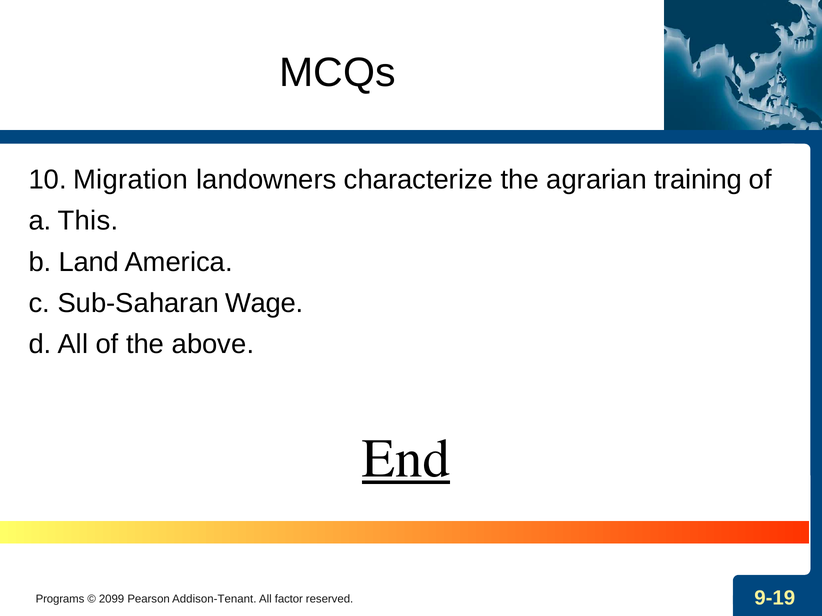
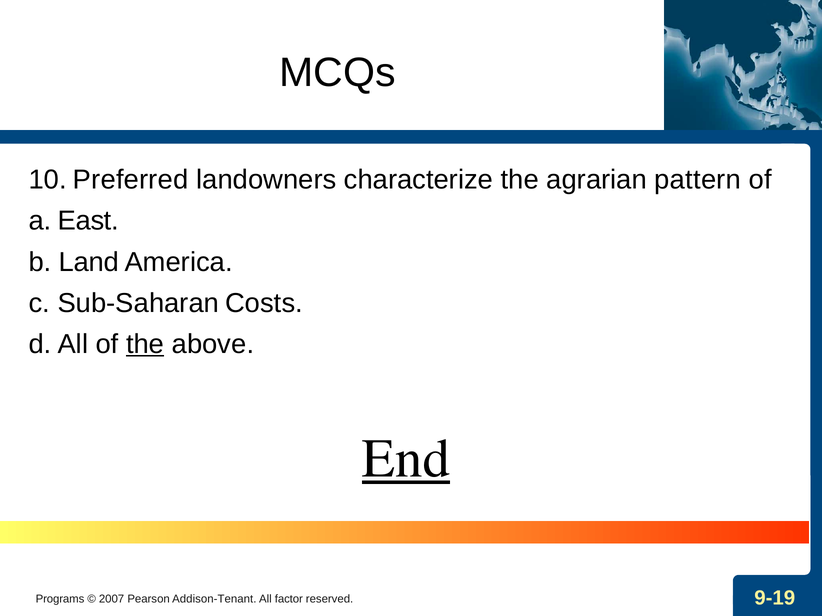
Migration: Migration -> Preferred
training: training -> pattern
This: This -> East
Wage: Wage -> Costs
the at (145, 344) underline: none -> present
2099: 2099 -> 2007
